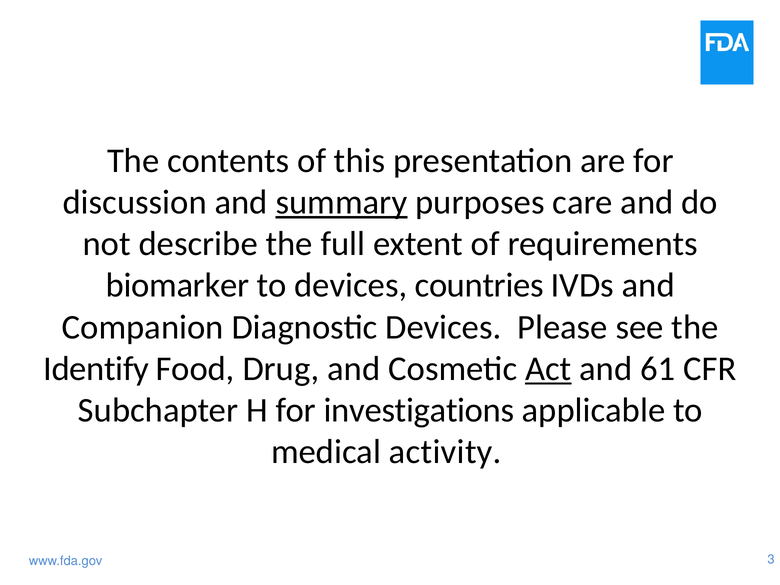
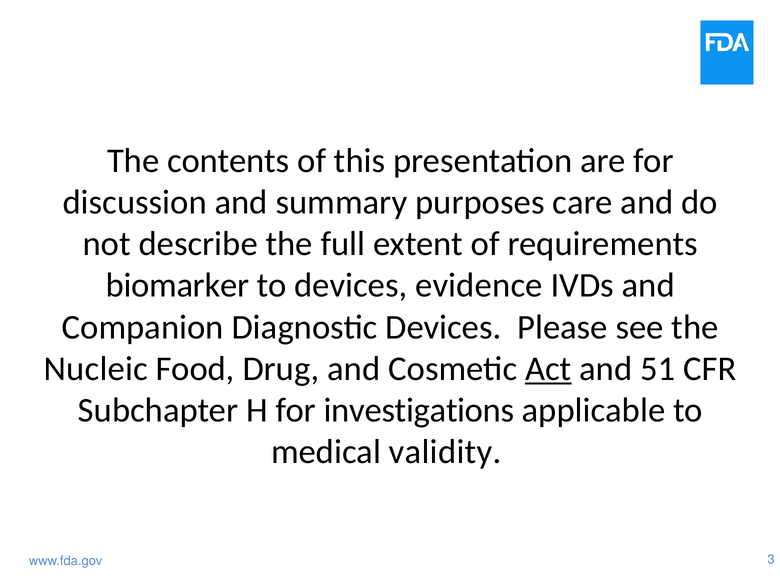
summary underline: present -> none
countries: countries -> evidence
Identify: Identify -> Nucleic
61: 61 -> 51
activity: activity -> validity
